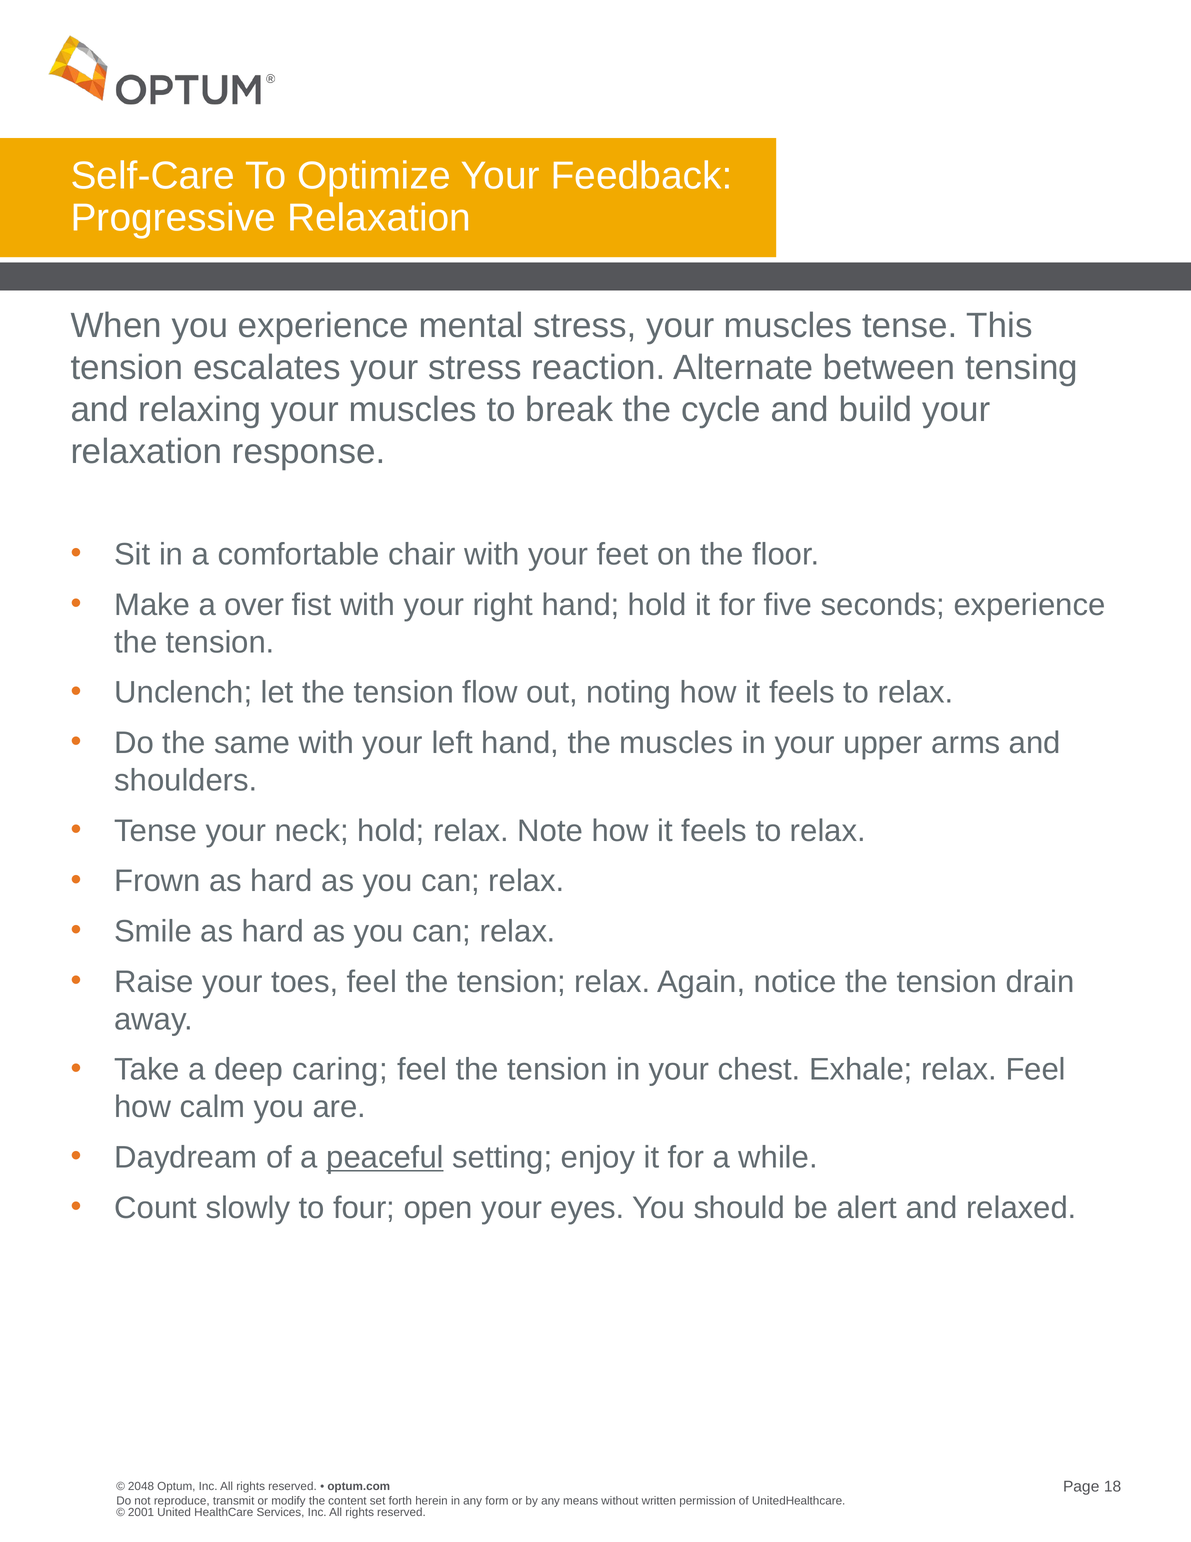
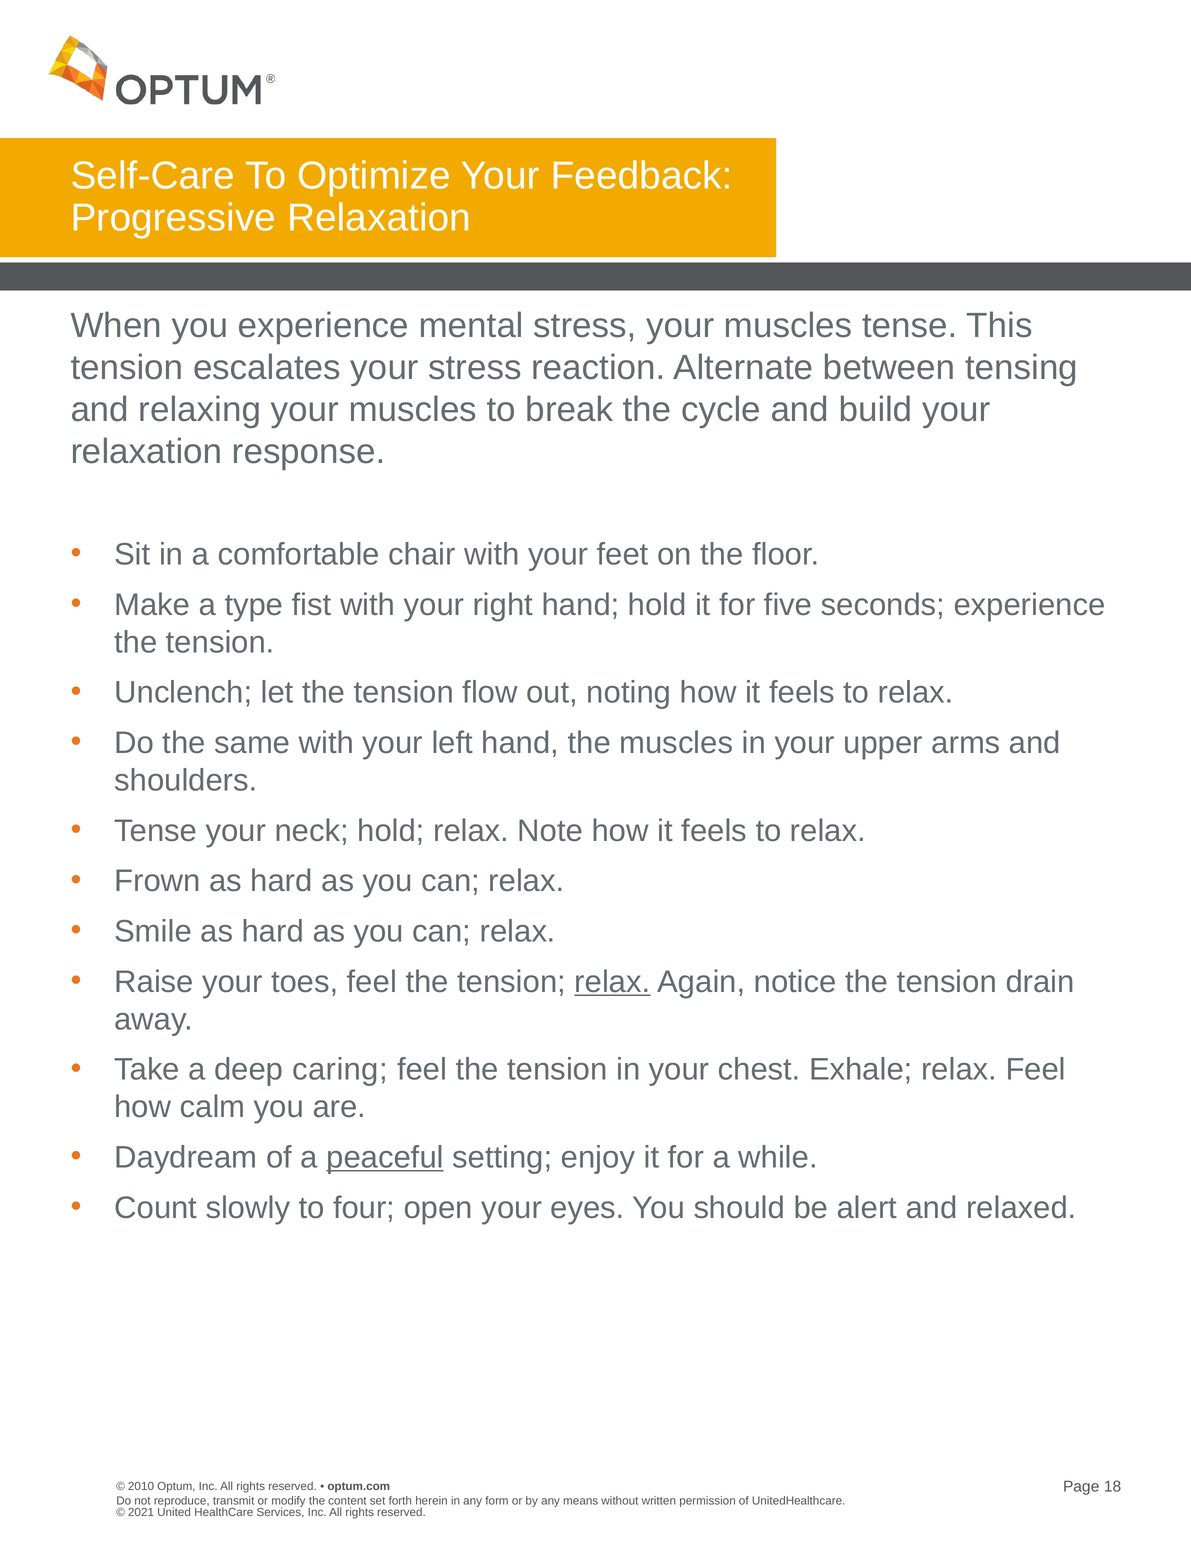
over: over -> type
relax at (612, 981) underline: none -> present
2048: 2048 -> 2010
2001: 2001 -> 2021
